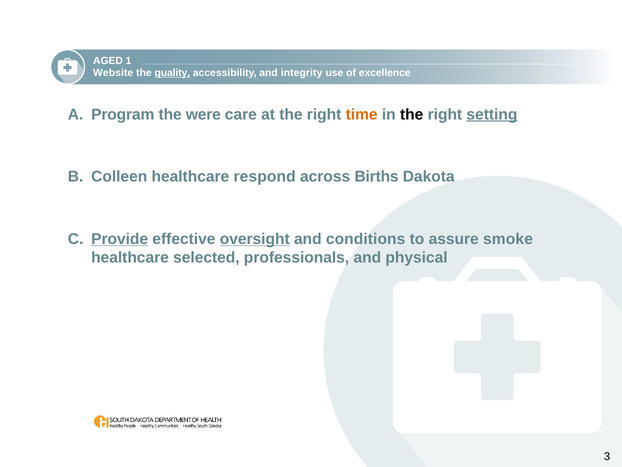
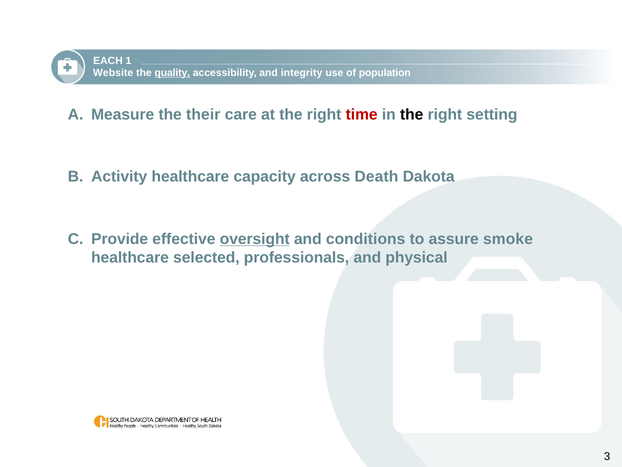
AGED: AGED -> EACH
excellence: excellence -> population
Program: Program -> Measure
were: were -> their
time colour: orange -> red
setting underline: present -> none
Colleen: Colleen -> Activity
respond: respond -> capacity
Births: Births -> Death
Provide underline: present -> none
